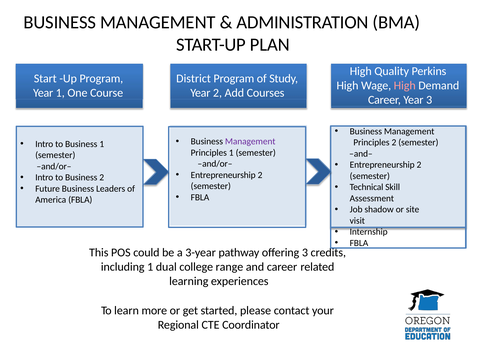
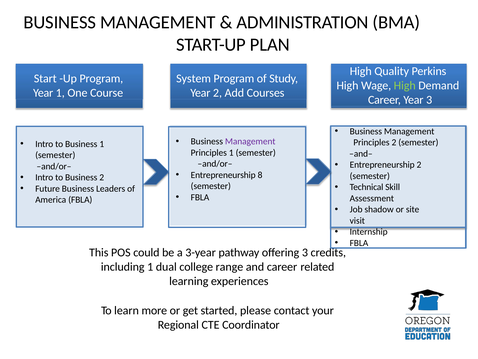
District: District -> System
High at (405, 86) colour: pink -> light green
2 at (260, 175): 2 -> 8
